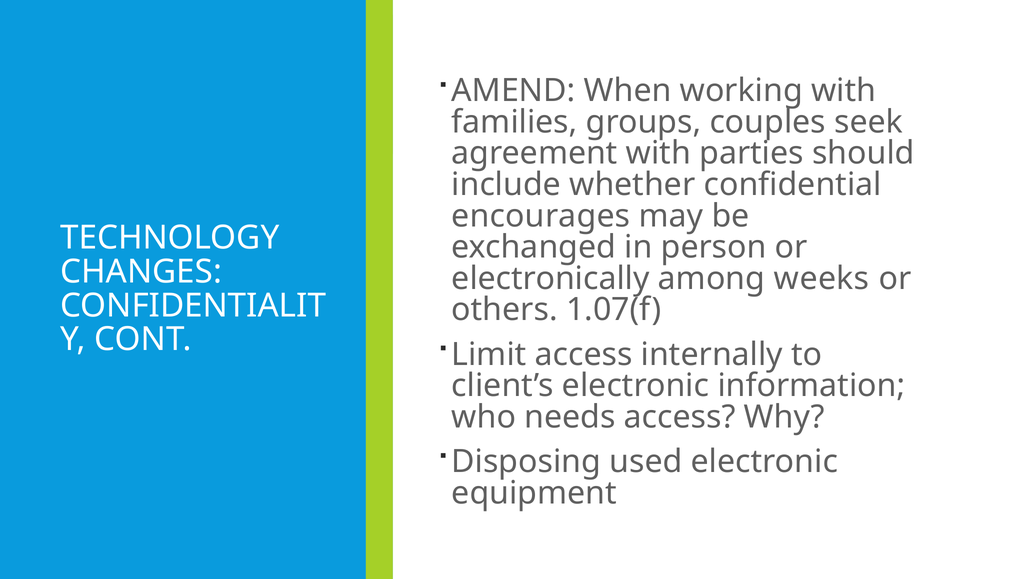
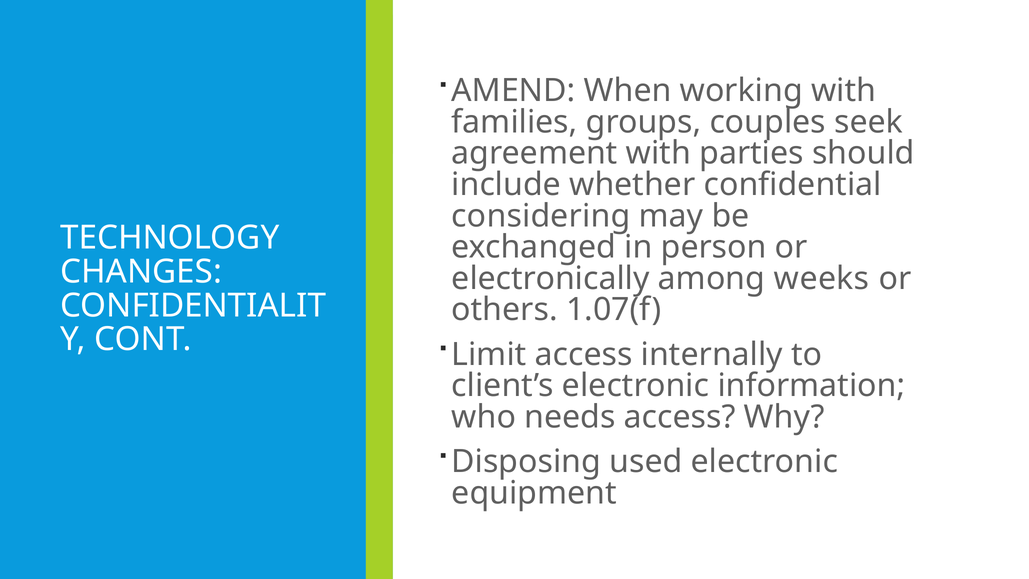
encourages: encourages -> considering
